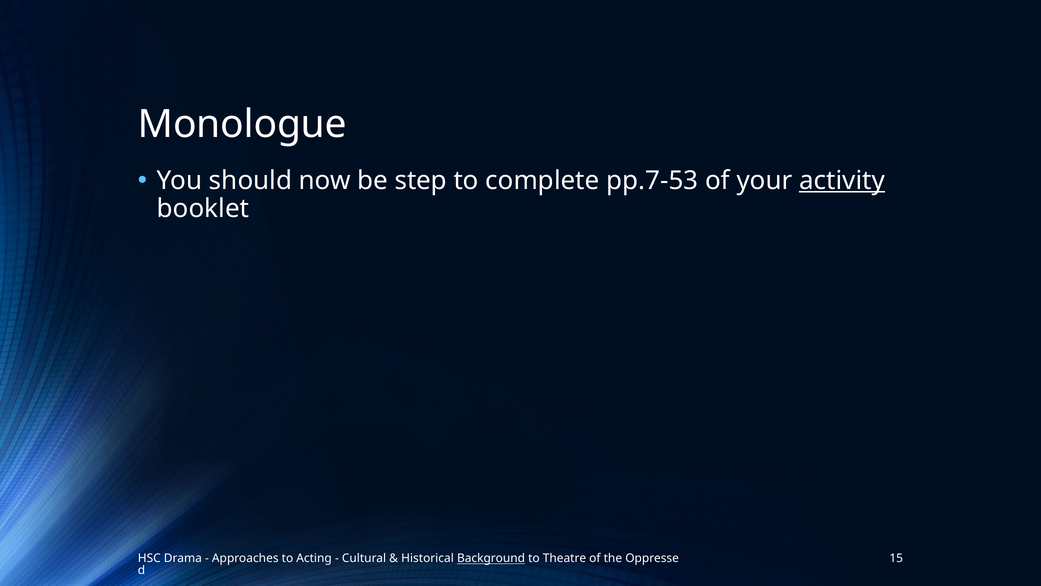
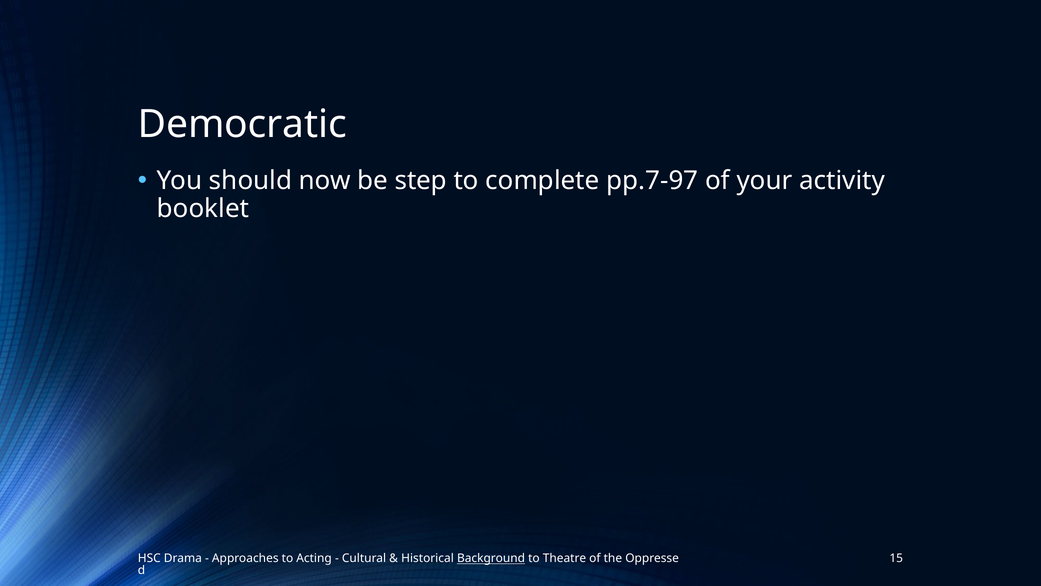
Monologue: Monologue -> Democratic
pp.7-53: pp.7-53 -> pp.7-97
activity underline: present -> none
